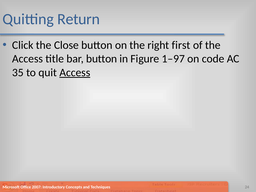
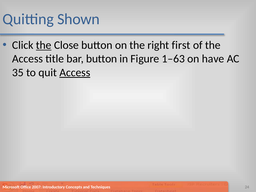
Return: Return -> Shown
the at (44, 45) underline: none -> present
1–97: 1–97 -> 1–63
code: code -> have
